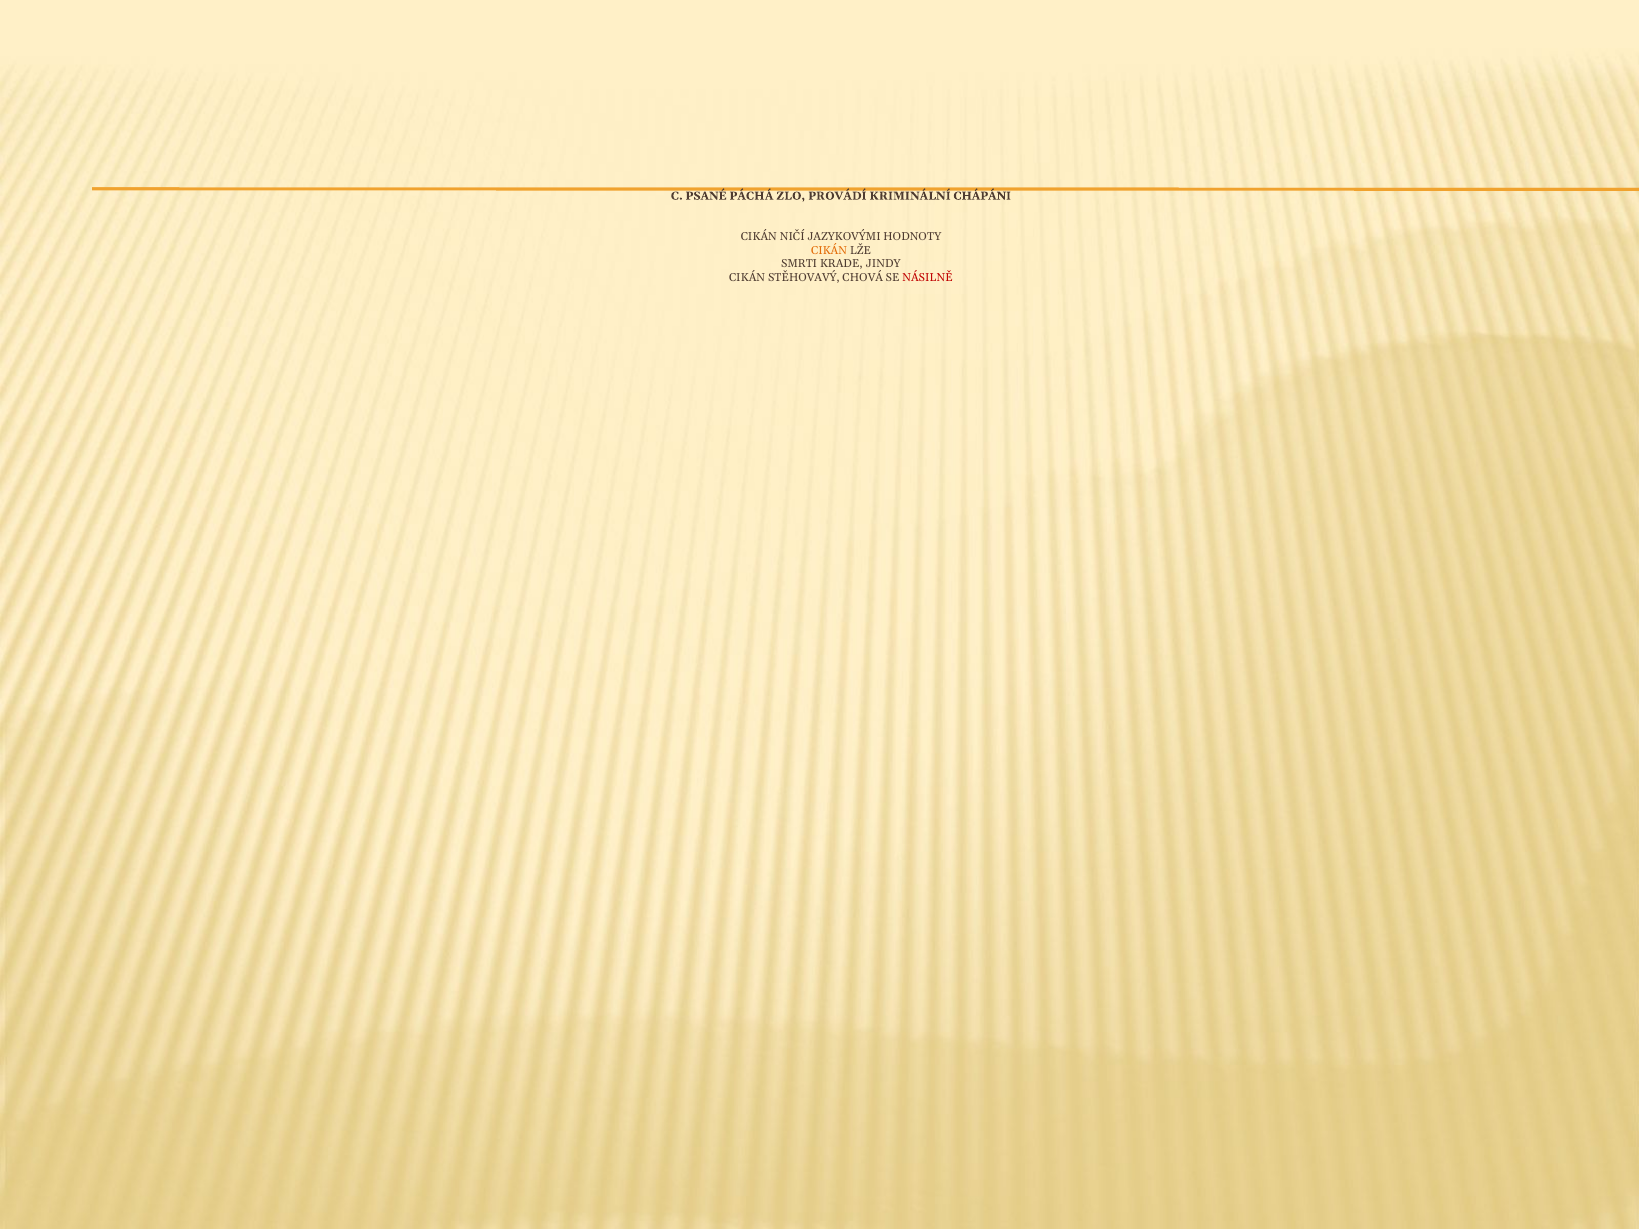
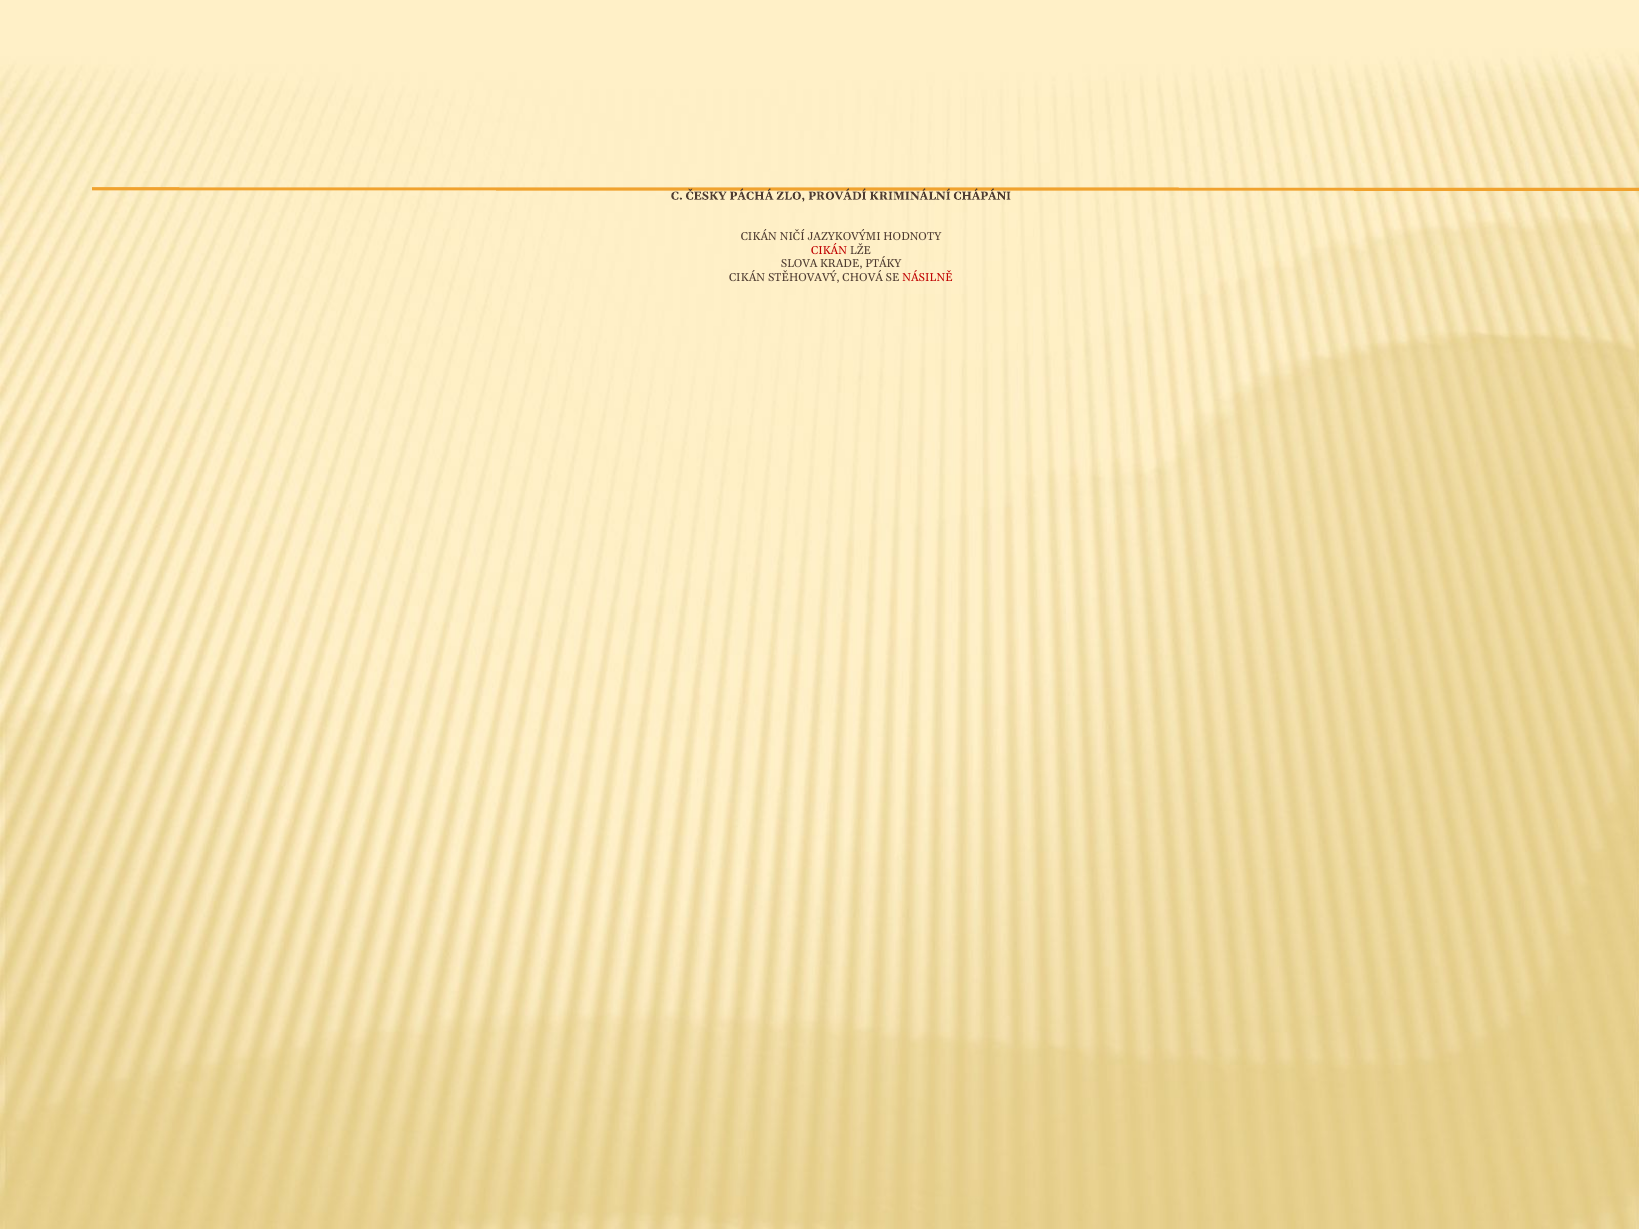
PSANÉ: PSANÉ -> ČESKY
CIKÁN at (829, 250) colour: orange -> red
SMRTI: SMRTI -> SLOVA
JINDY: JINDY -> PTÁKY
